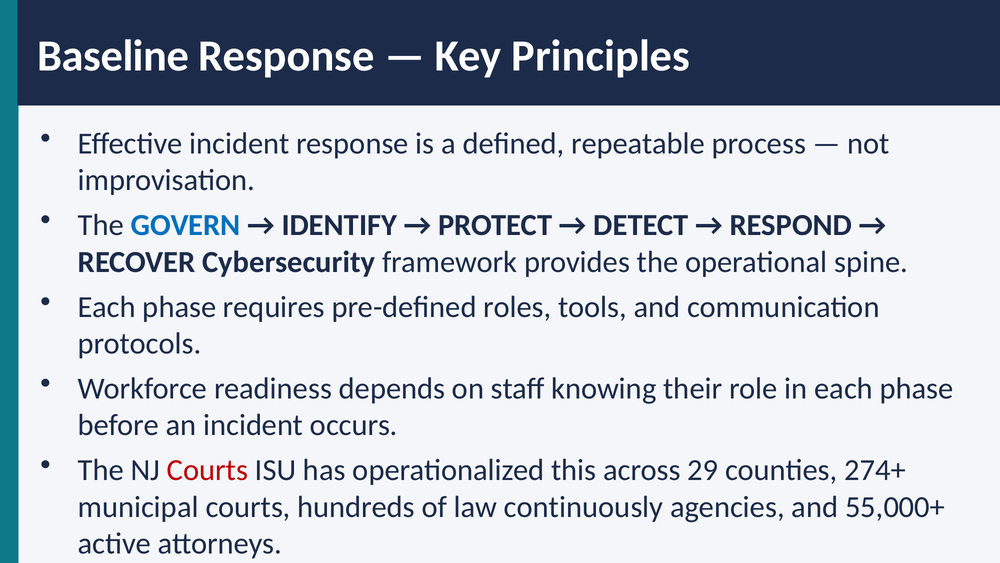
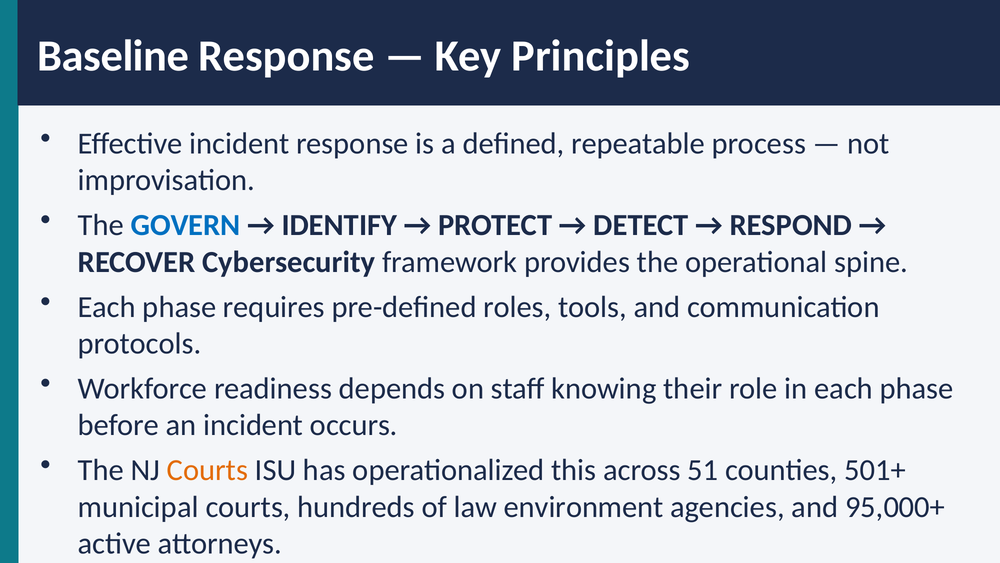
Courts at (208, 470) colour: red -> orange
29: 29 -> 51
274+: 274+ -> 501+
continuously: continuously -> environment
55,000+: 55,000+ -> 95,000+
